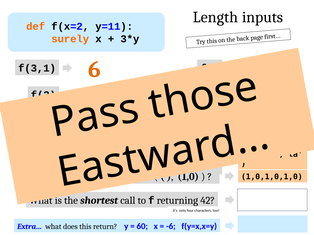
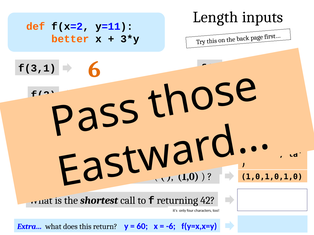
surely: surely -> better
